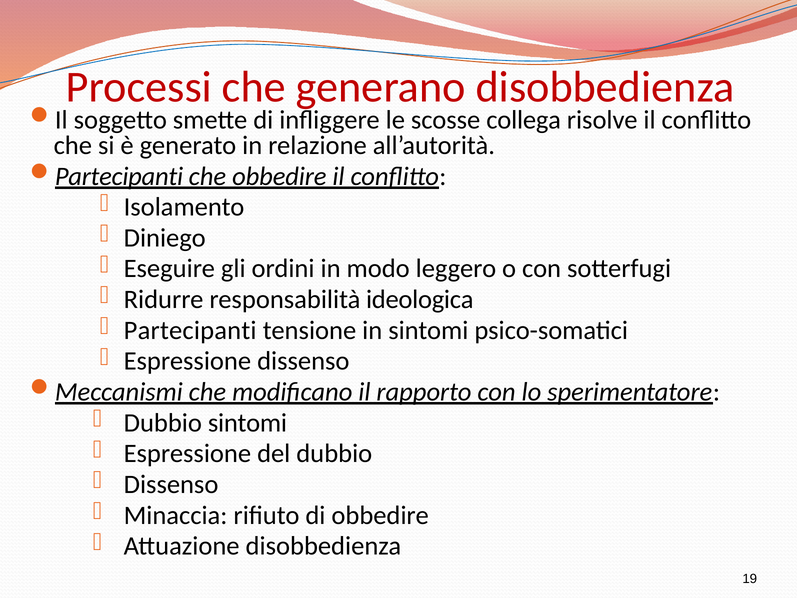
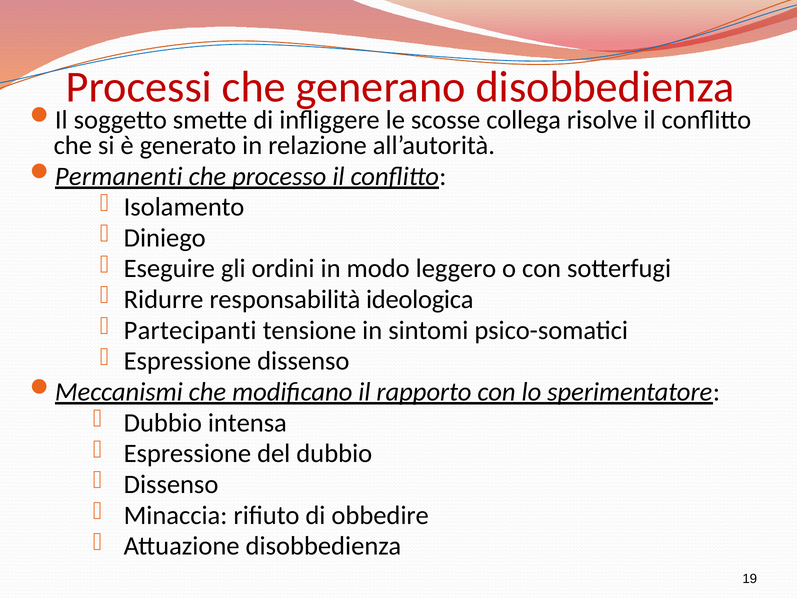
Partecipanti at (119, 176): Partecipanti -> Permanenti
che obbedire: obbedire -> processo
Dubbio sintomi: sintomi -> intensa
